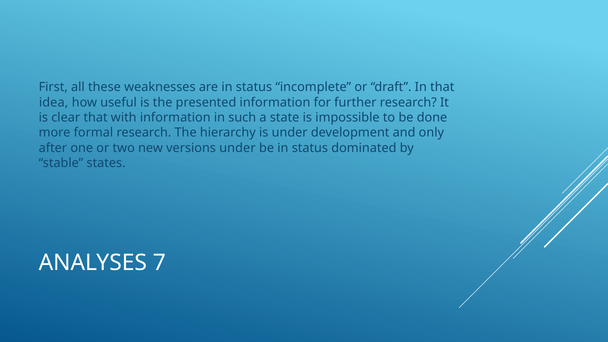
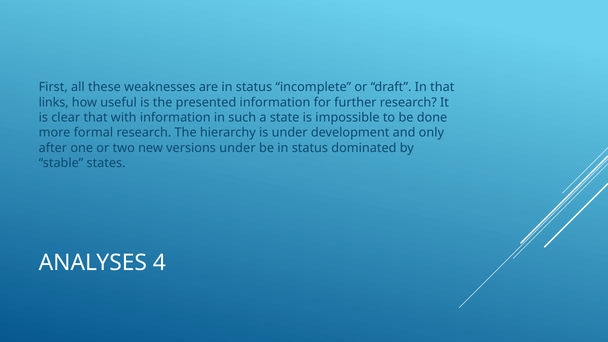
idea: idea -> links
7: 7 -> 4
